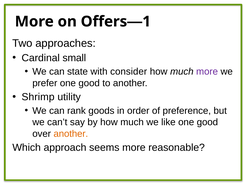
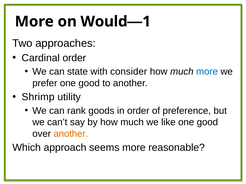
Offers: Offers -> Would
Cardinal small: small -> order
more at (207, 72) colour: purple -> blue
